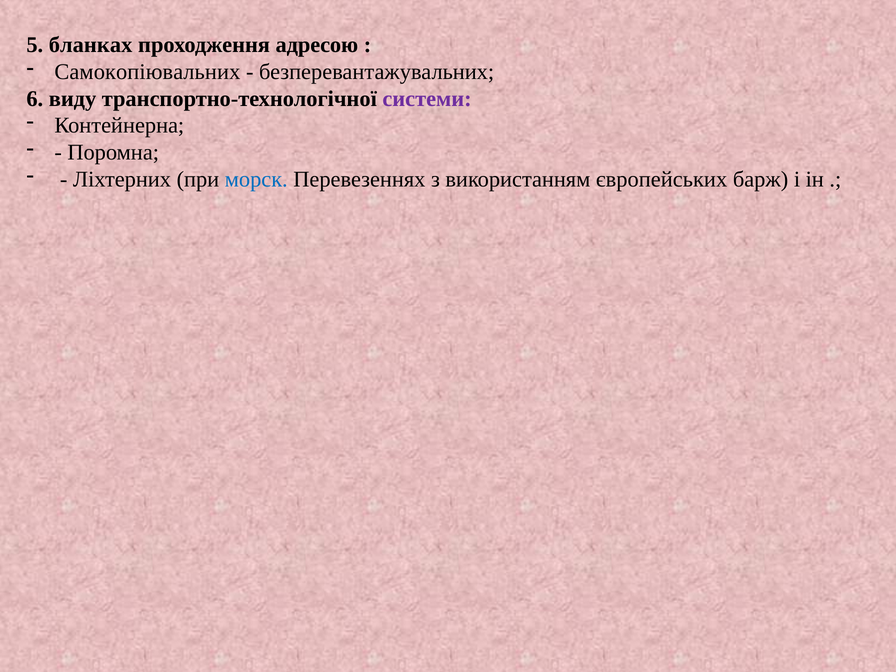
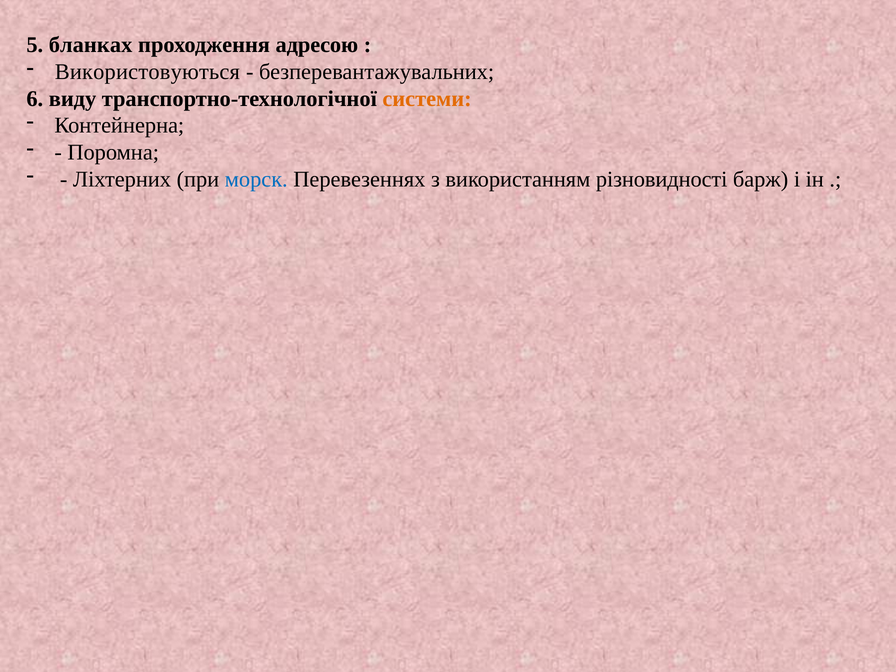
Самокопіювальних: Самокопіювальних -> Використовуються
системи colour: purple -> orange
європейських: європейських -> різновидності
